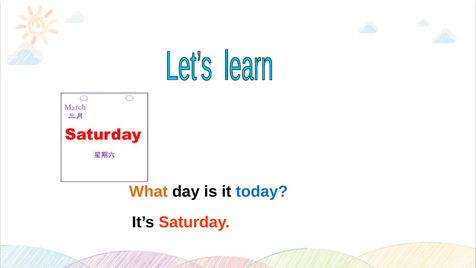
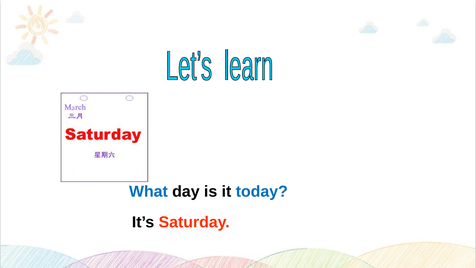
What colour: orange -> blue
